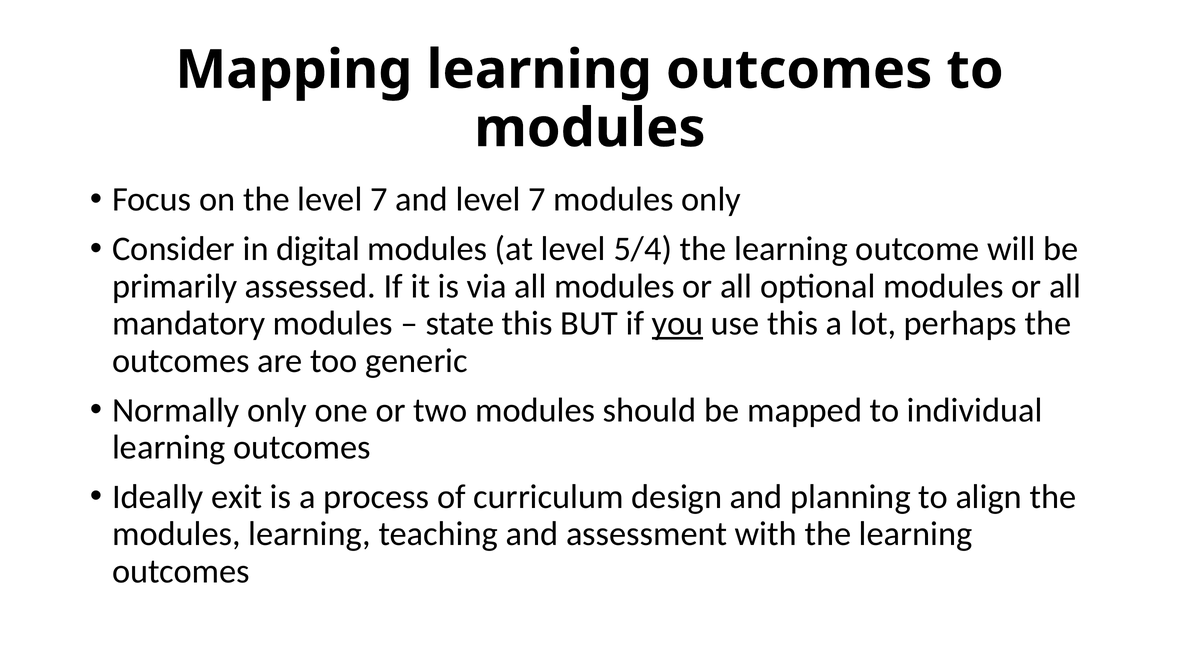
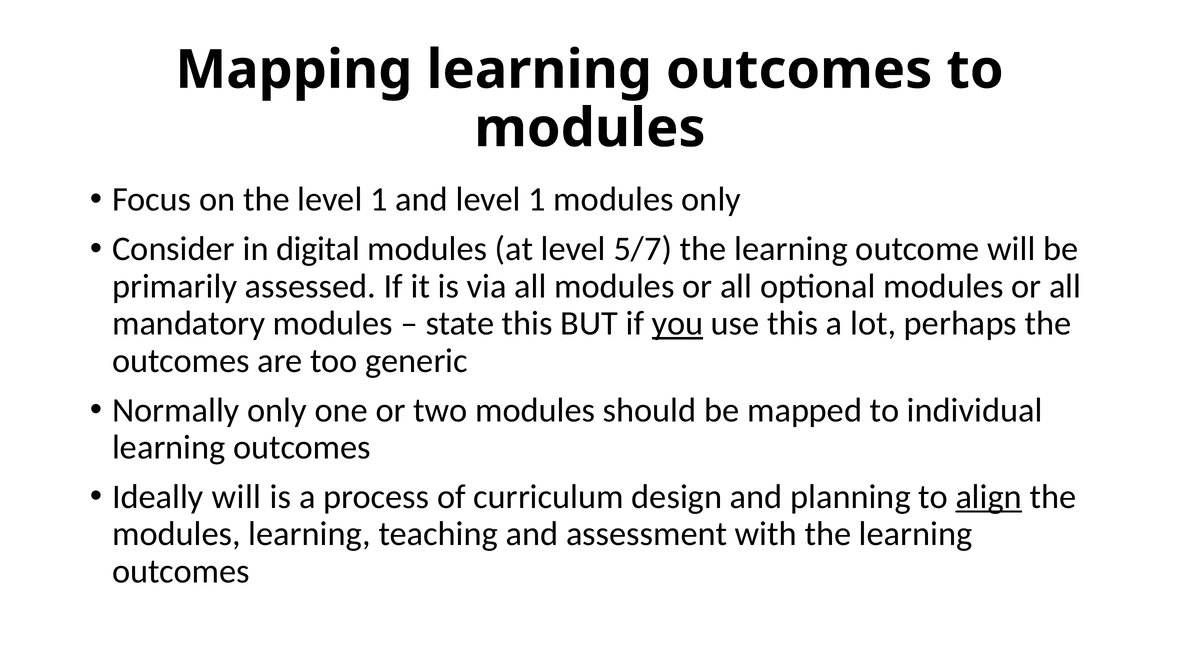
the level 7: 7 -> 1
and level 7: 7 -> 1
5/4: 5/4 -> 5/7
Ideally exit: exit -> will
align underline: none -> present
